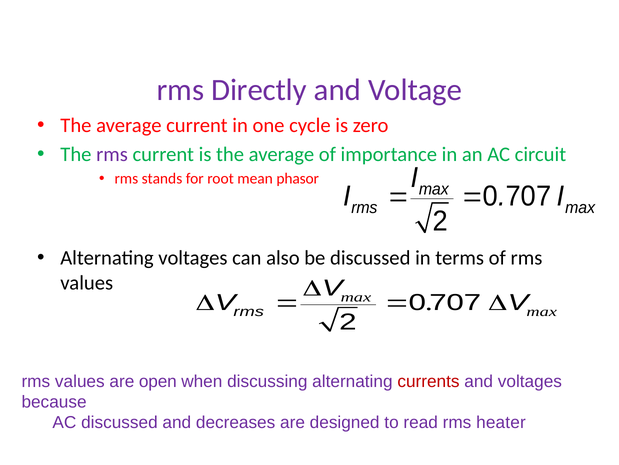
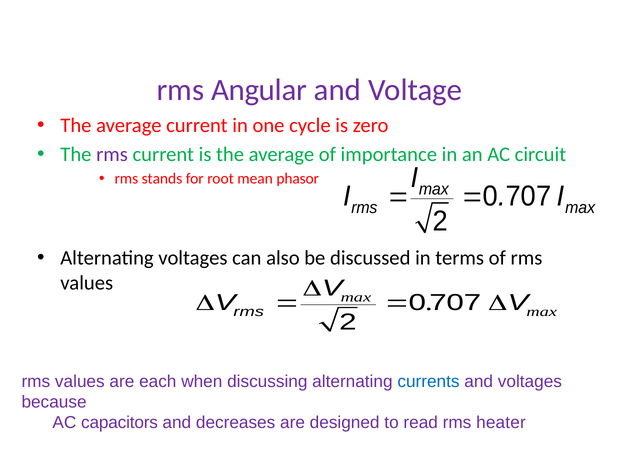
Directly: Directly -> Angular
open: open -> each
currents colour: red -> blue
AC discussed: discussed -> capacitors
